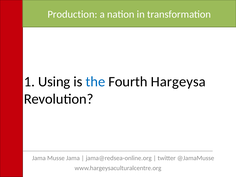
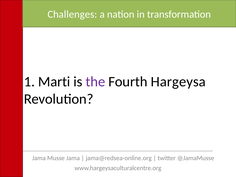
Production: Production -> Challenges
Using: Using -> Marti
the colour: blue -> purple
